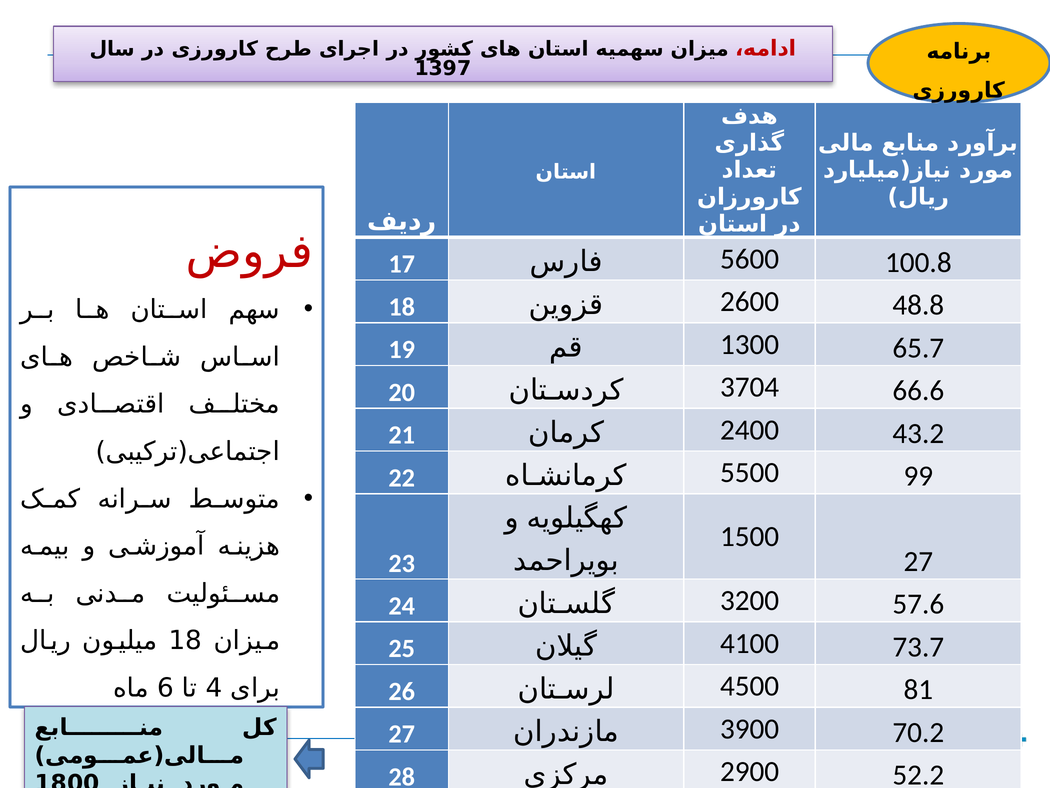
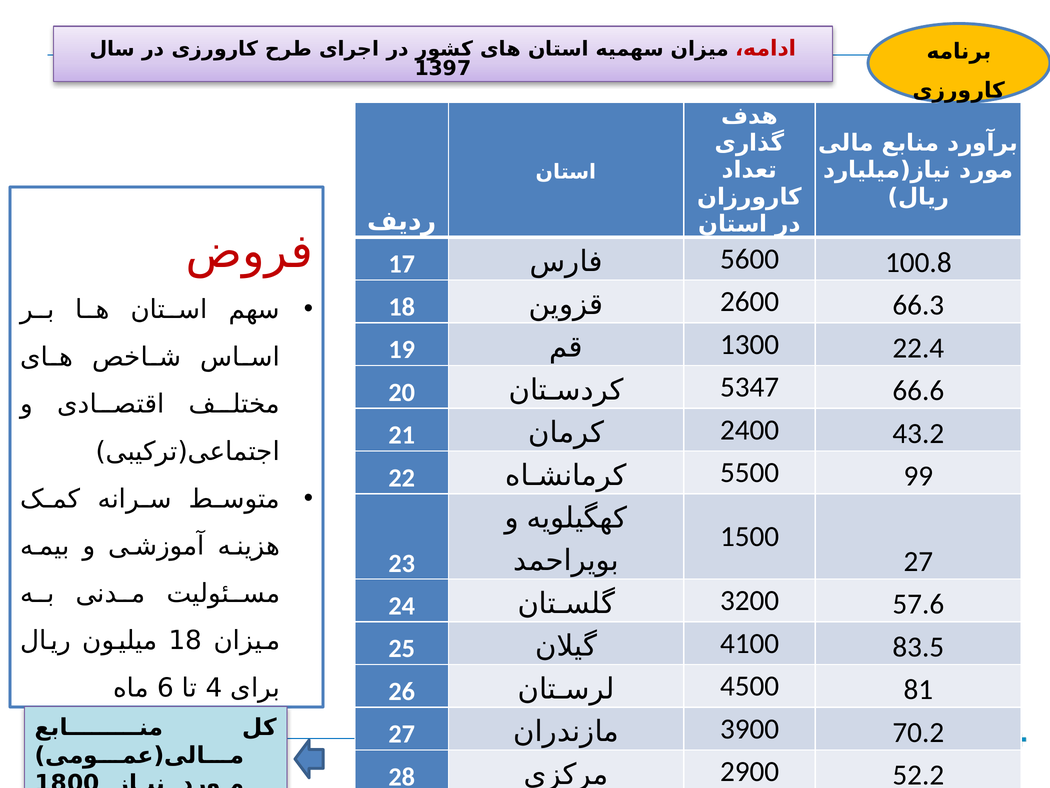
48.8: 48.8 -> 66.3
65.7: 65.7 -> 22.4
3704: 3704 -> 5347
73.7: 73.7 -> 83.5
